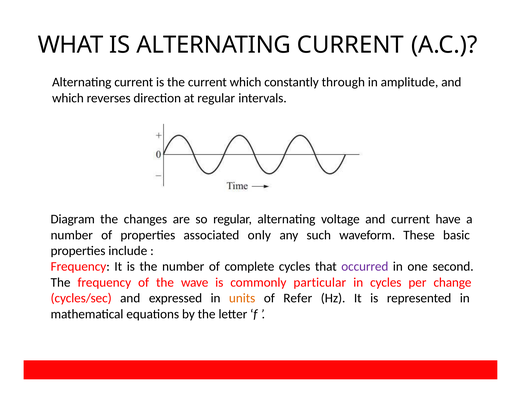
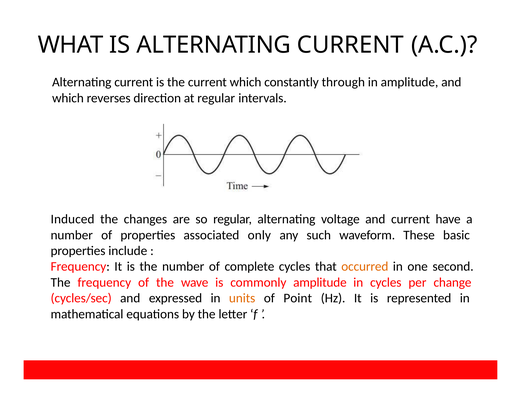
Diagram: Diagram -> Induced
occurred colour: purple -> orange
commonly particular: particular -> amplitude
Refer: Refer -> Point
